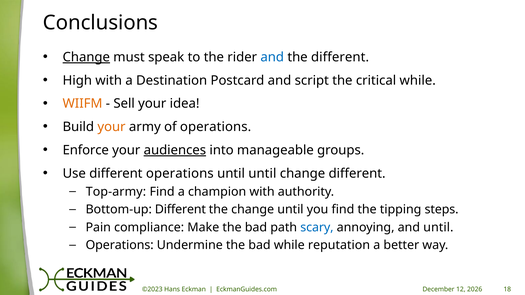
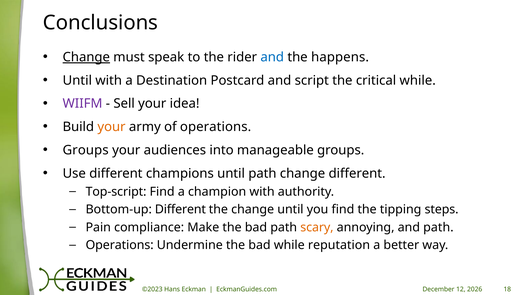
the different: different -> happens
High at (77, 80): High -> Until
WIIFM colour: orange -> purple
Enforce at (86, 150): Enforce -> Groups
audiences underline: present -> none
different operations: operations -> champions
until until: until -> path
Top-army: Top-army -> Top-script
scary colour: blue -> orange
and until: until -> path
